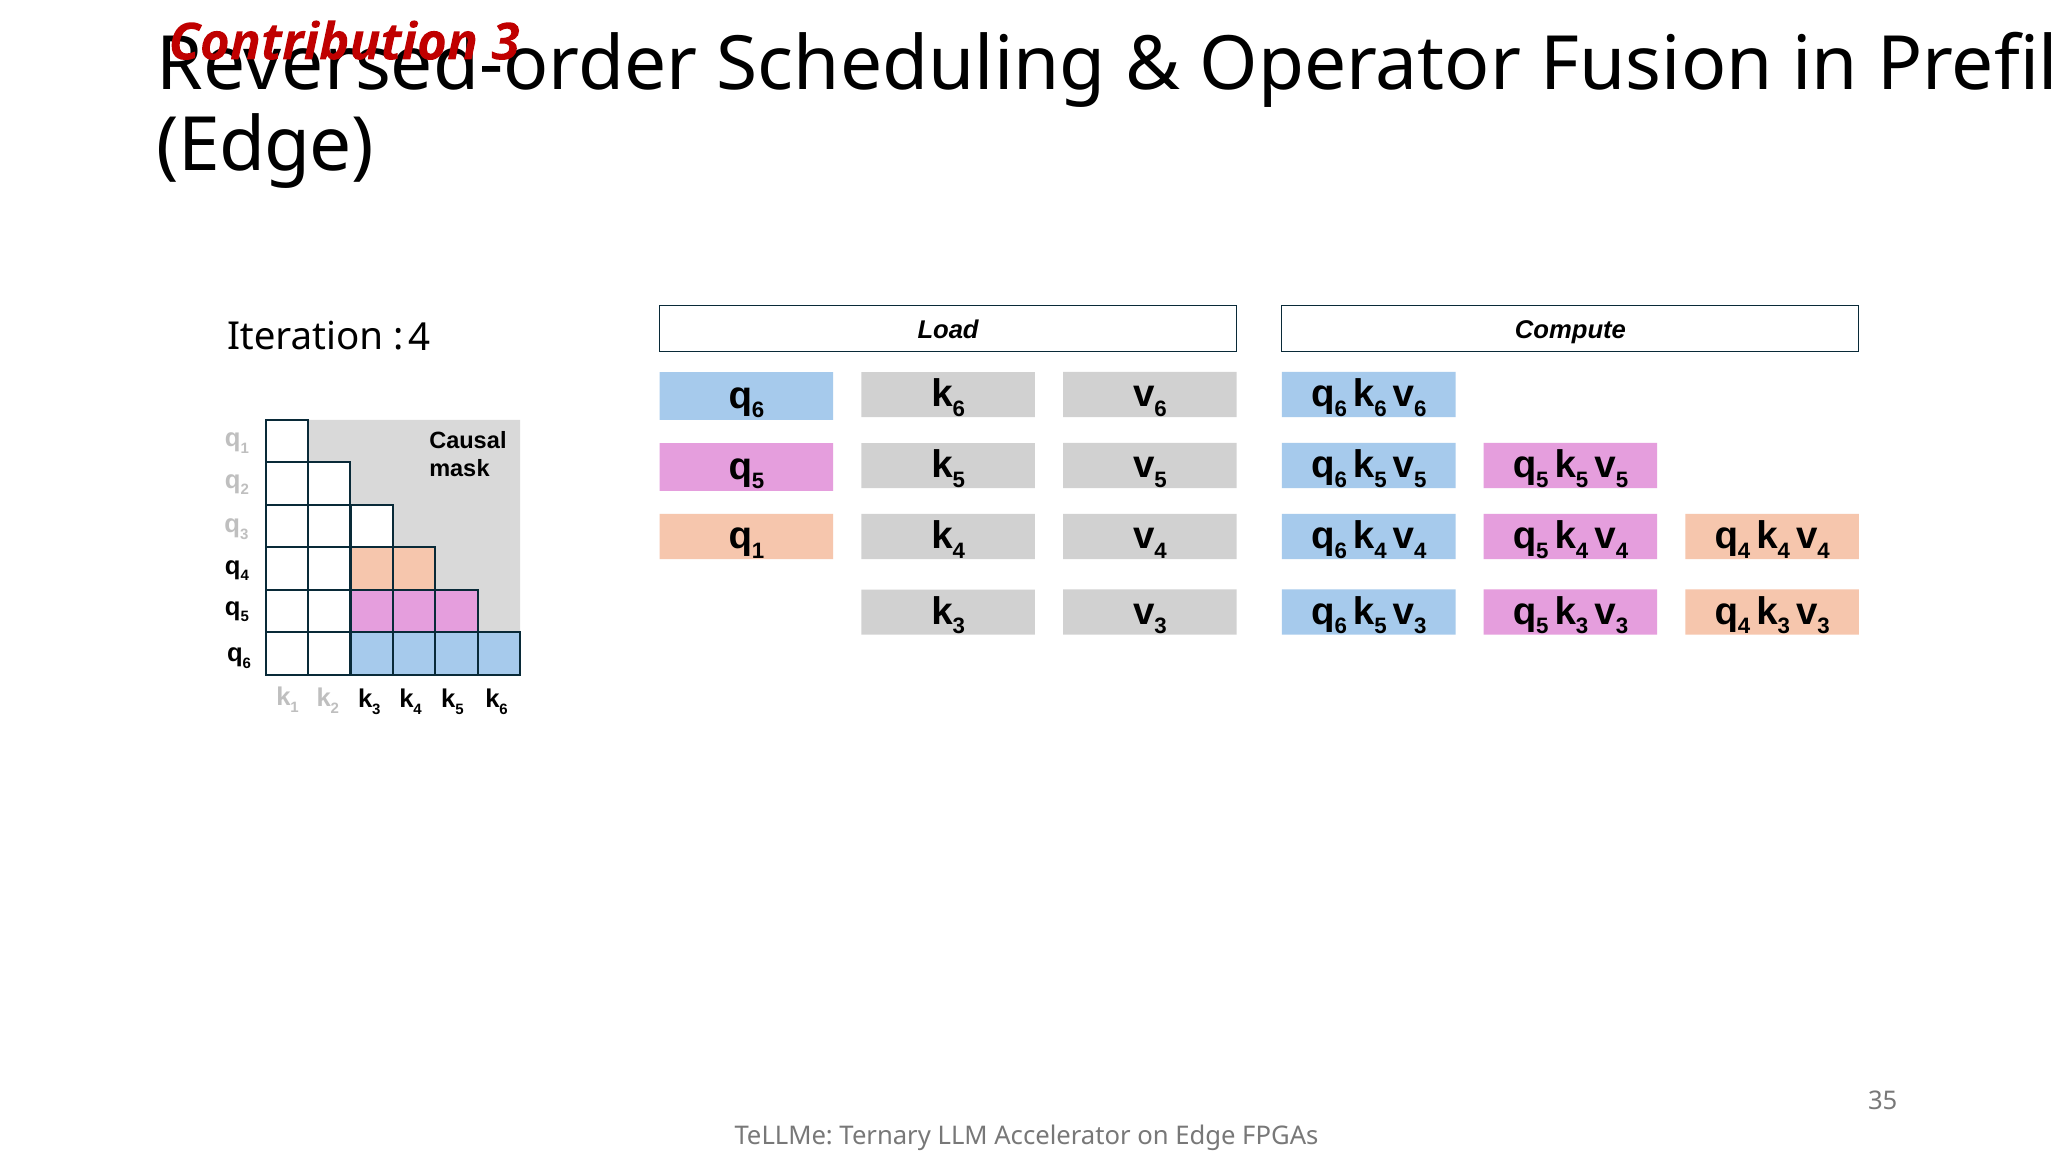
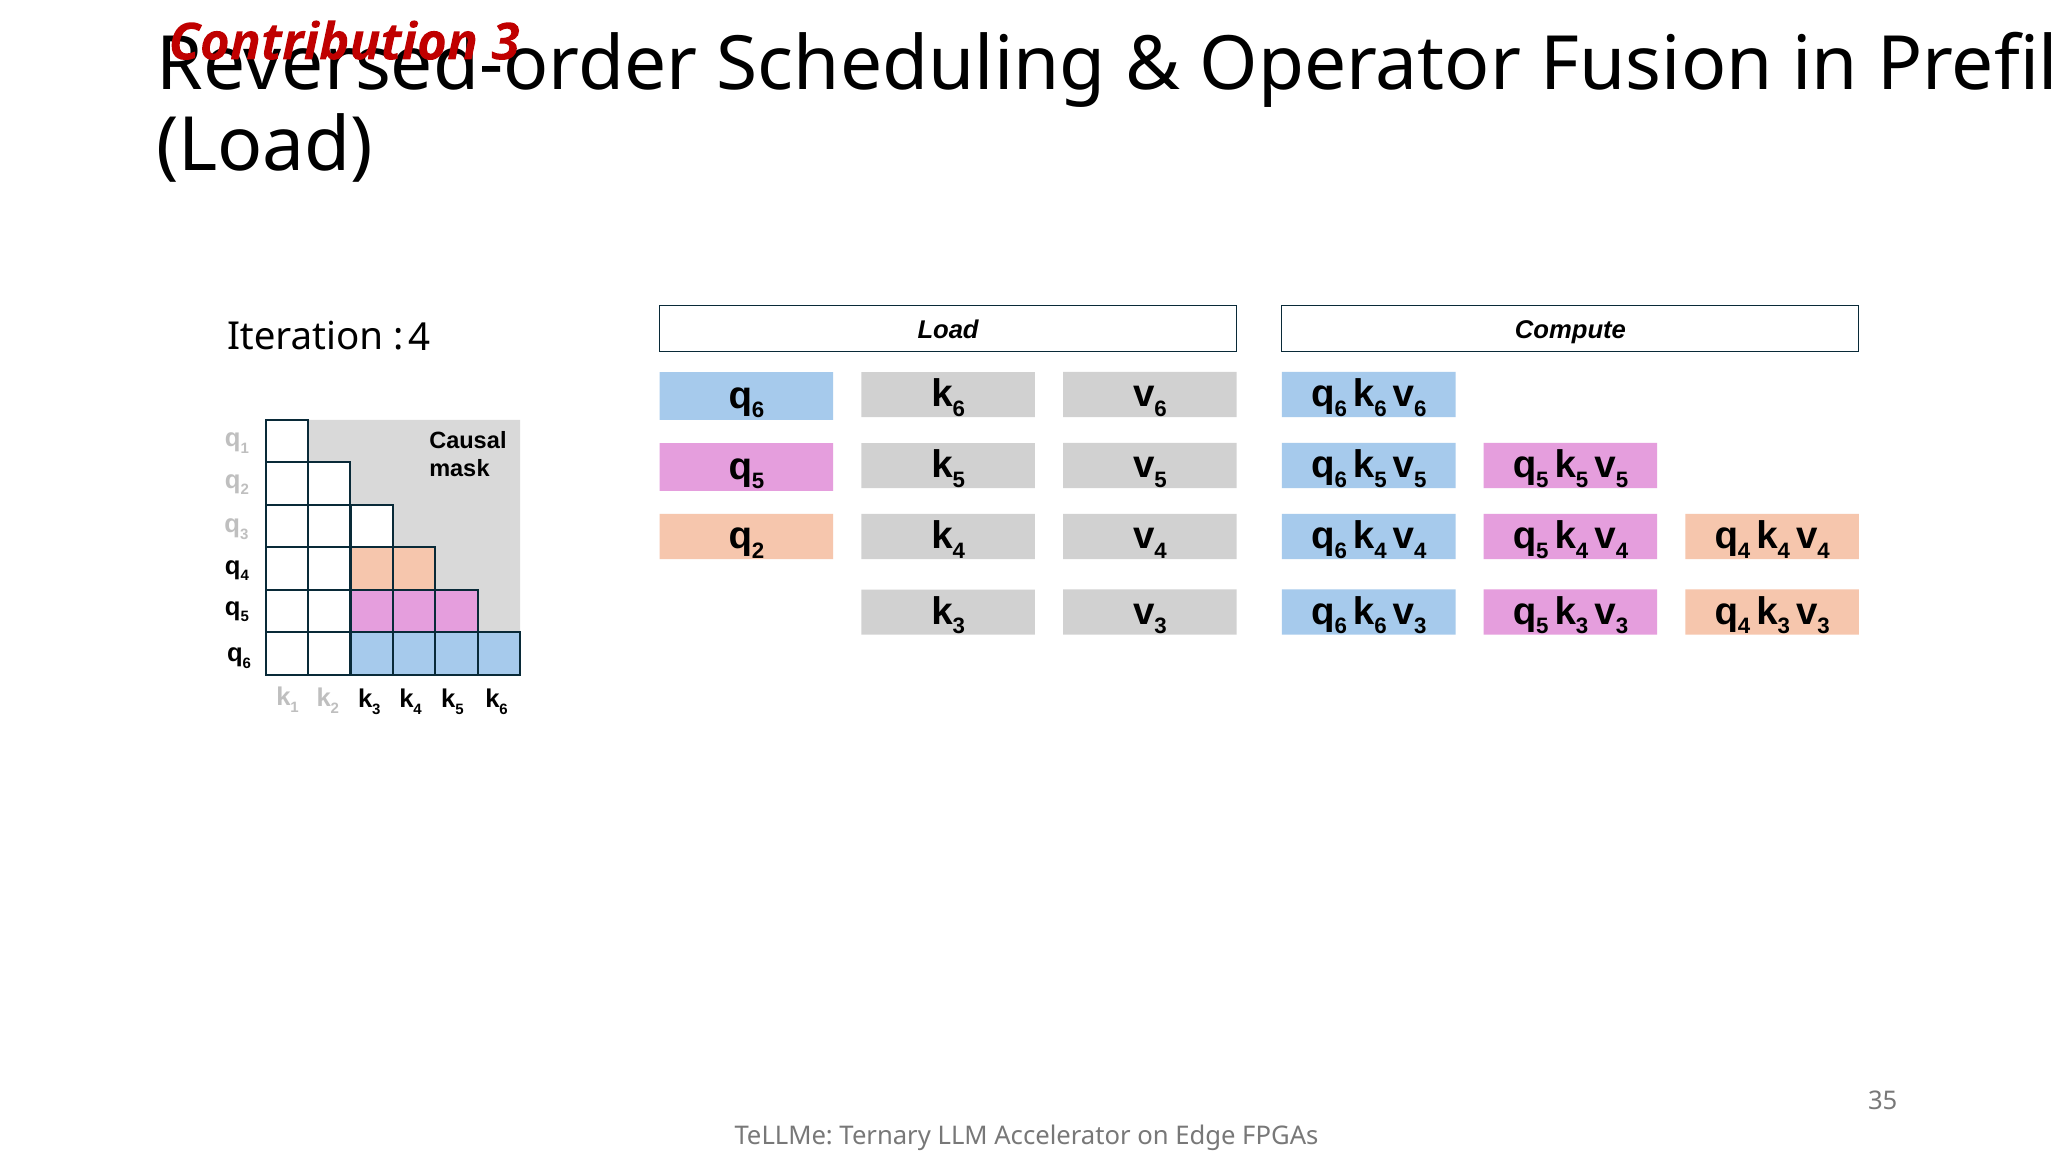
Edge at (265, 146): Edge -> Load
1 at (758, 551): 1 -> 2
5 at (1380, 627): 5 -> 6
